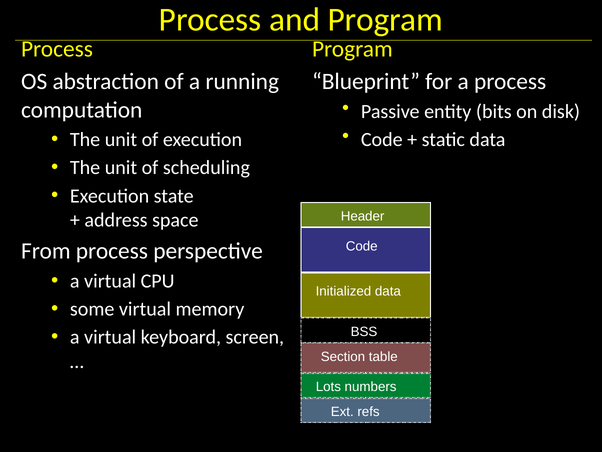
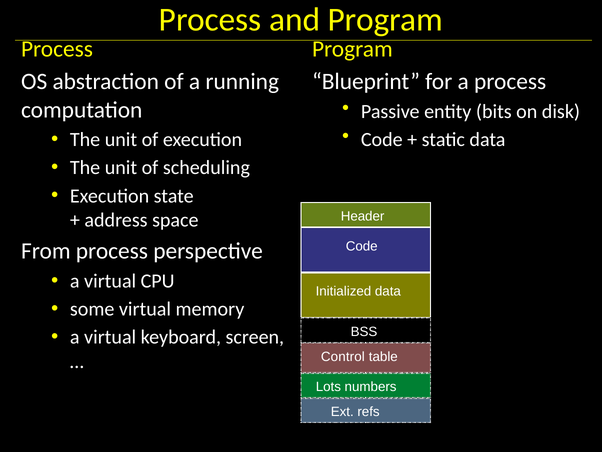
Section: Section -> Control
